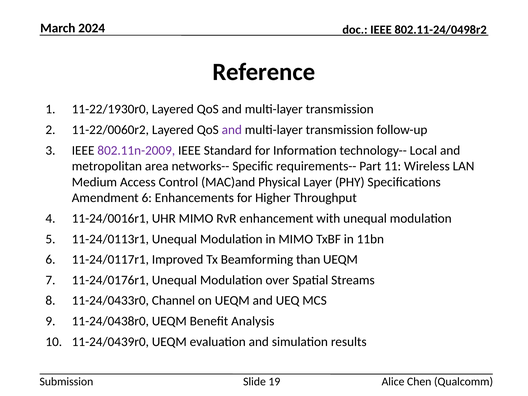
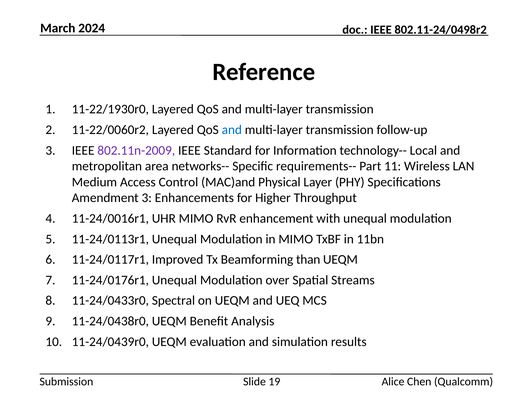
and at (232, 130) colour: purple -> blue
Amendment 6: 6 -> 3
Channel: Channel -> Spectral
